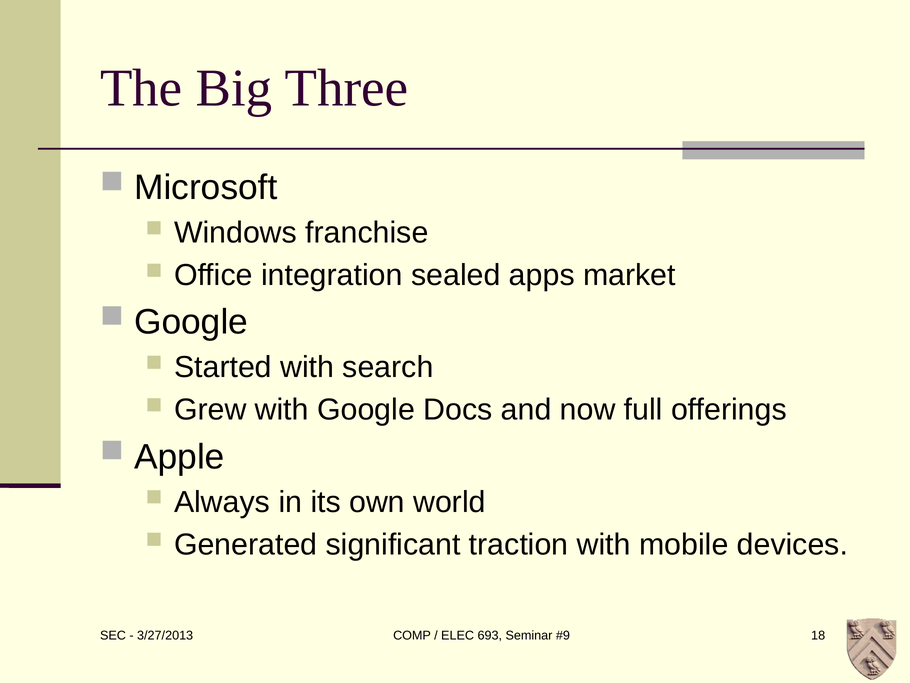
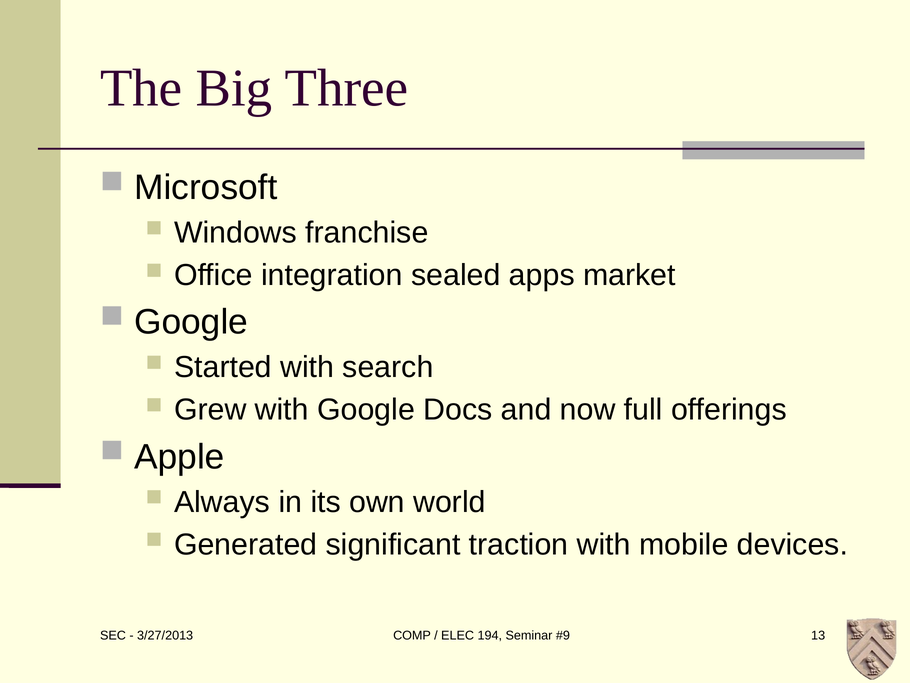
693: 693 -> 194
18: 18 -> 13
